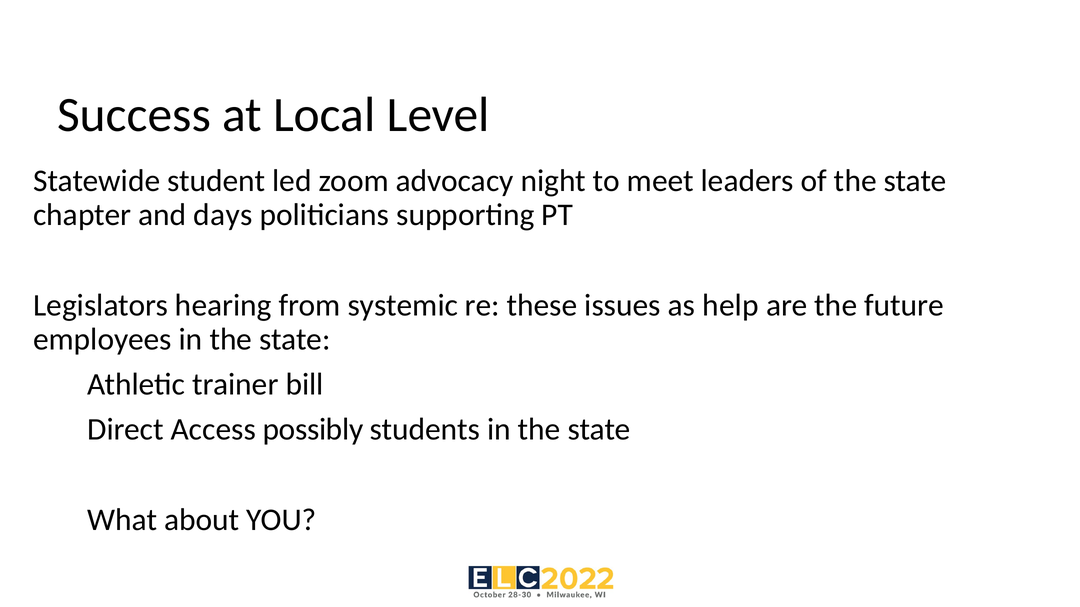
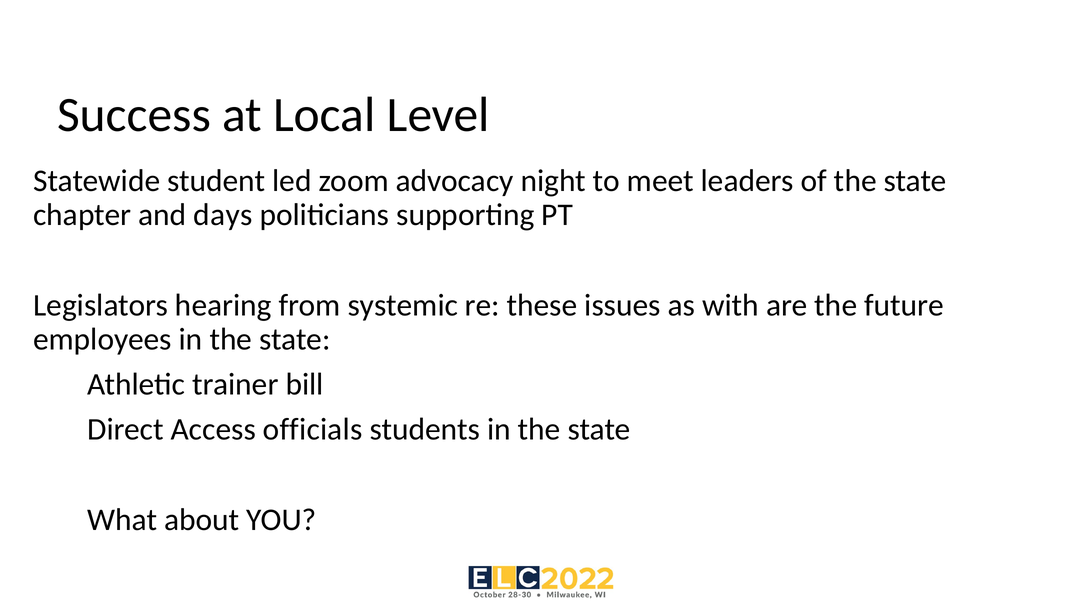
help: help -> with
possibly: possibly -> officials
